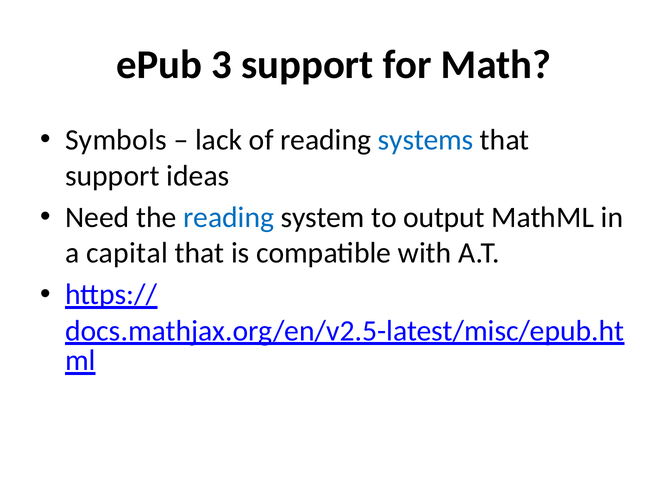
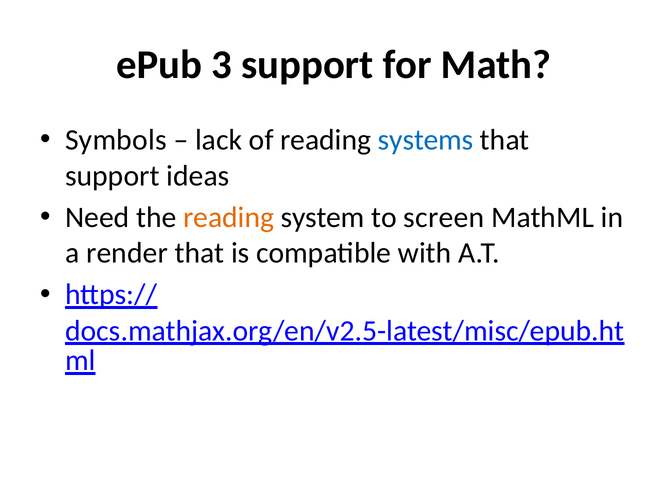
reading at (229, 217) colour: blue -> orange
output: output -> screen
capital: capital -> render
